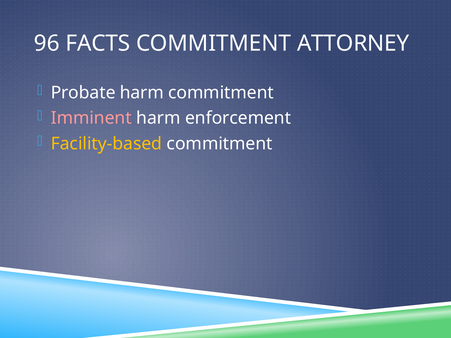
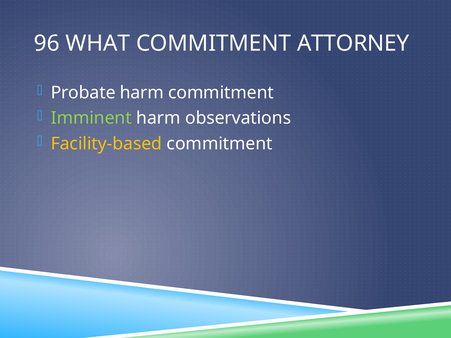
FACTS: FACTS -> WHAT
Imminent colour: pink -> light green
enforcement: enforcement -> observations
